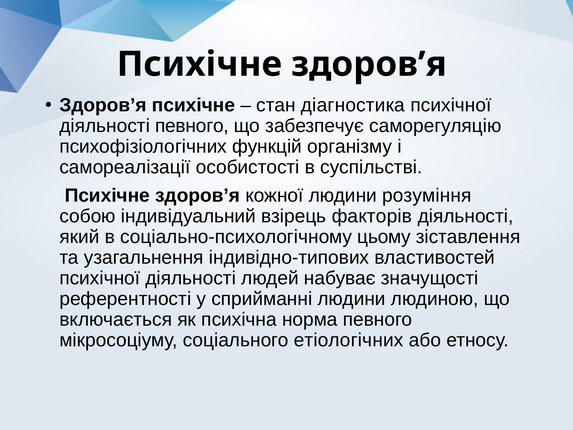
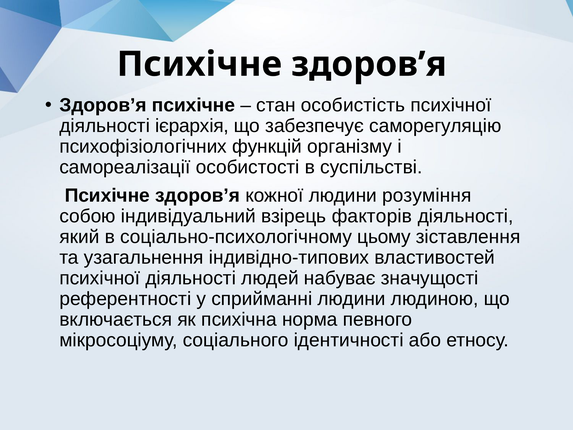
діагностика: діагностика -> особистість
діяльності певного: певного -> ієрархія
етіологічних: етіологічних -> ідентичності
